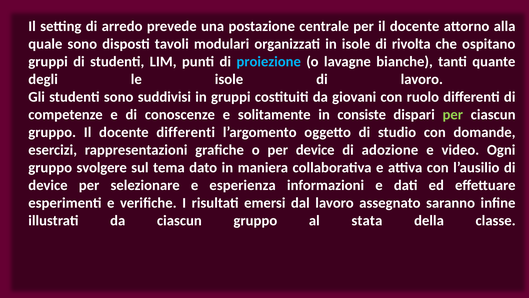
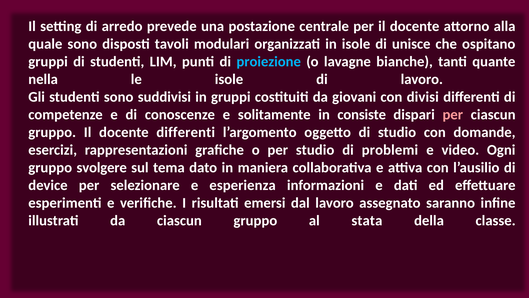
rivolta: rivolta -> unisce
degli: degli -> nella
ruolo: ruolo -> divisi
per at (453, 115) colour: light green -> pink
per device: device -> studio
adozione: adozione -> problemi
